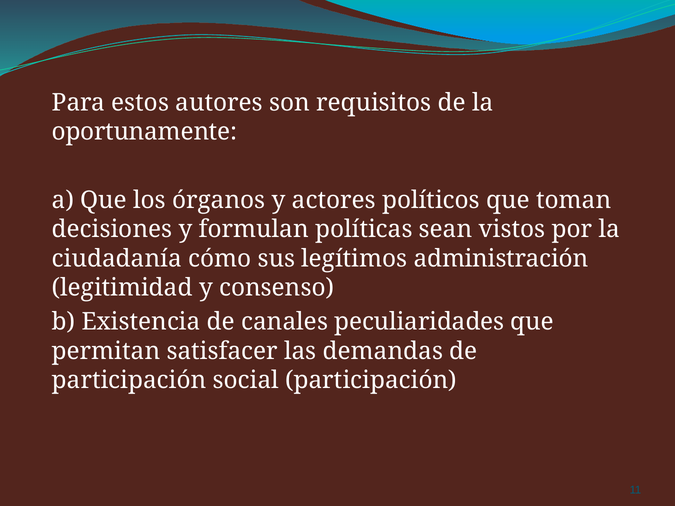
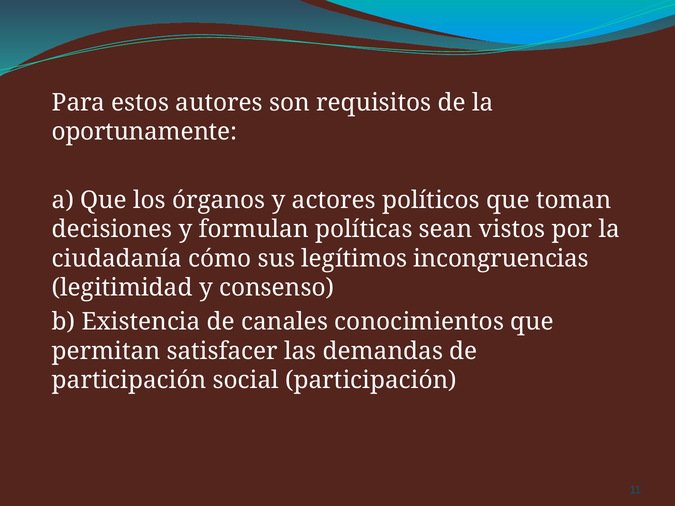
administración: administración -> incongruencias
peculiaridades: peculiaridades -> conocimientos
